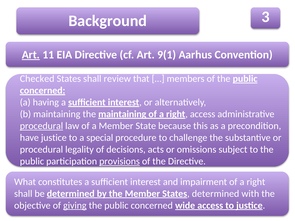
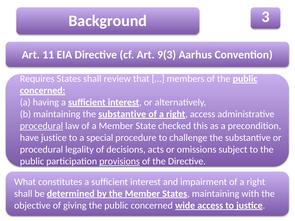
Art at (31, 55) underline: present -> none
9(1: 9(1 -> 9(3
Checked: Checked -> Requires
maintaining the maintaining: maintaining -> substantive
because: because -> checked
States determined: determined -> maintaining
giving underline: present -> none
